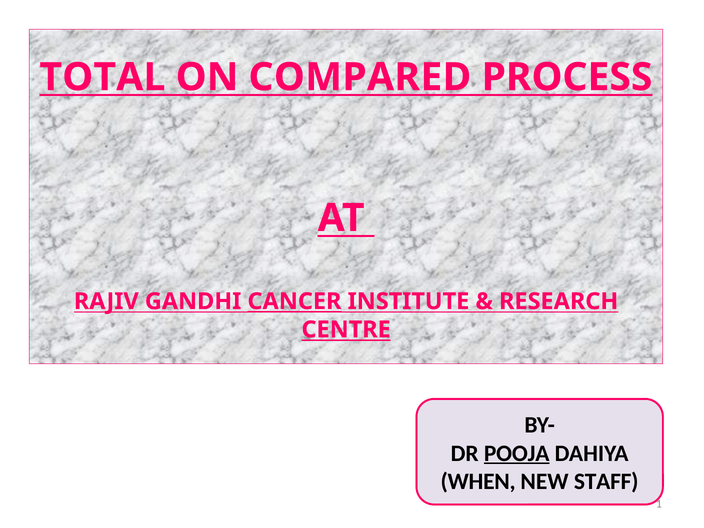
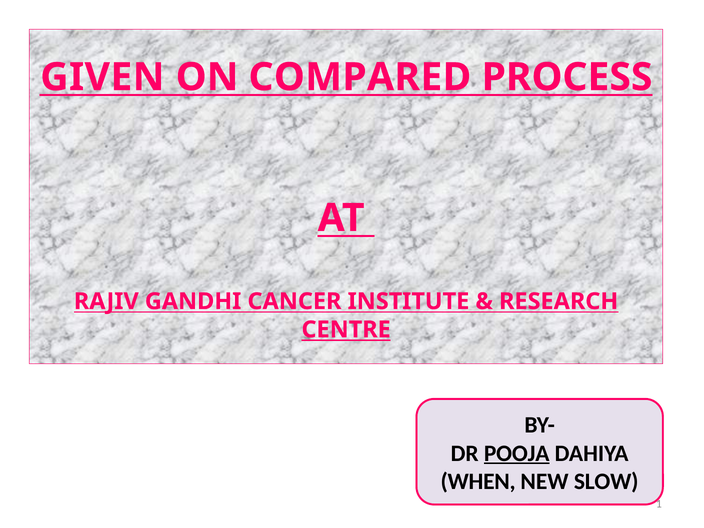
TOTAL: TOTAL -> GIVEN
CANCER underline: present -> none
STAFF: STAFF -> SLOW
